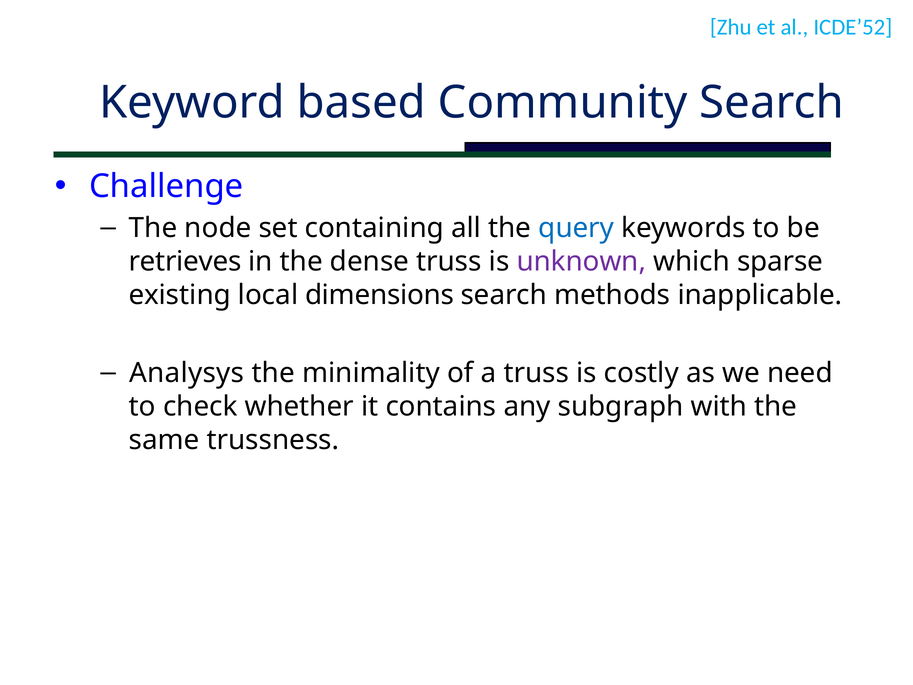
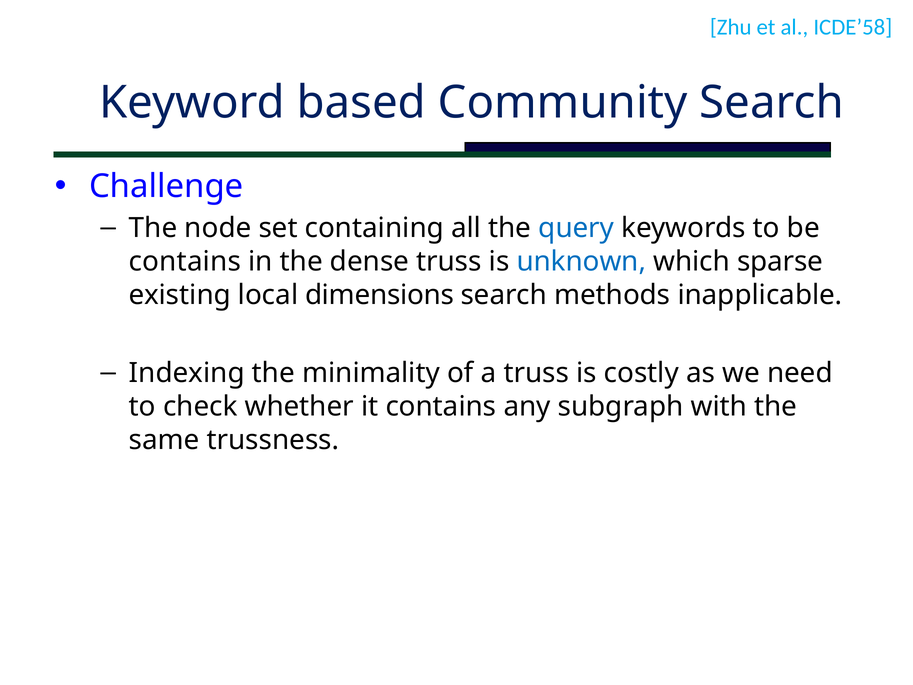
ICDE’52: ICDE’52 -> ICDE’58
retrieves at (185, 262): retrieves -> contains
unknown colour: purple -> blue
Analysys: Analysys -> Indexing
